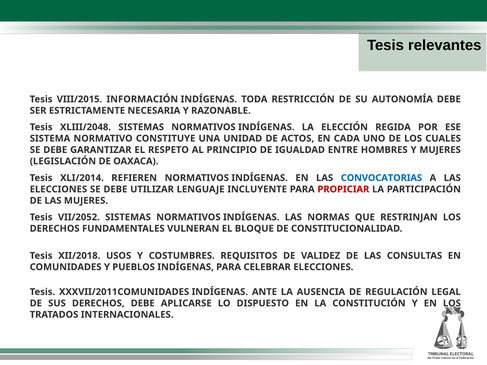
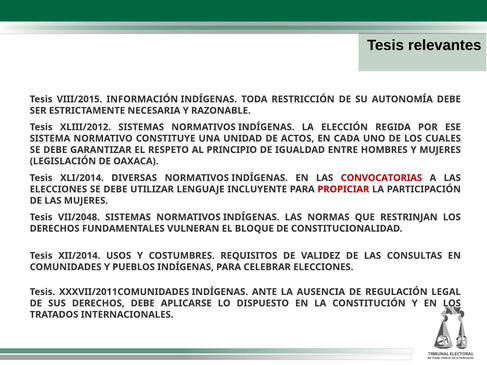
XLIII/2048: XLIII/2048 -> XLIII/2012
REFIEREN: REFIEREN -> DIVERSAS
CONVOCATORIAS colour: blue -> red
VII/2052: VII/2052 -> VII/2048
XII/2018: XII/2018 -> XII/2014
